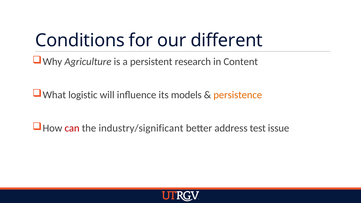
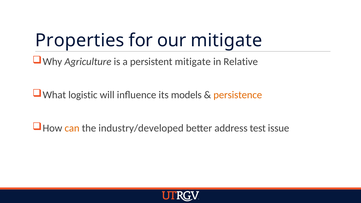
Conditions: Conditions -> Properties
our different: different -> mitigate
persistent research: research -> mitigate
Content: Content -> Relative
can colour: red -> orange
industry/significant: industry/significant -> industry/developed
